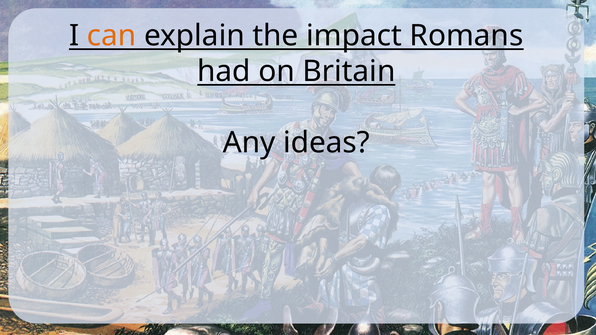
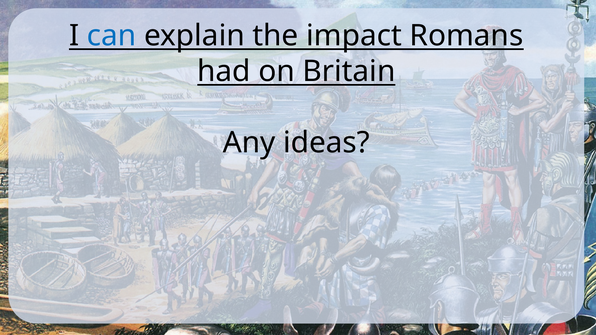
can colour: orange -> blue
